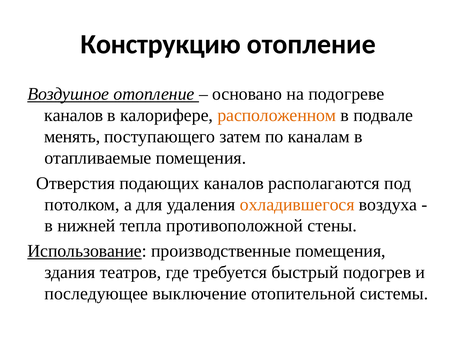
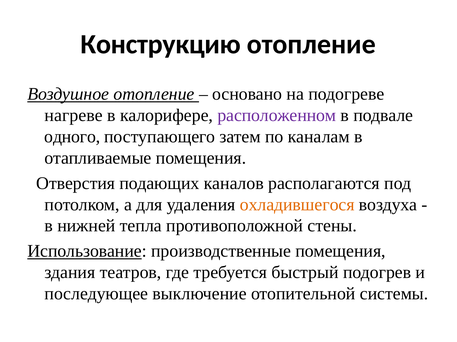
каналов at (74, 116): каналов -> нагреве
расположенном colour: orange -> purple
менять: менять -> одного
